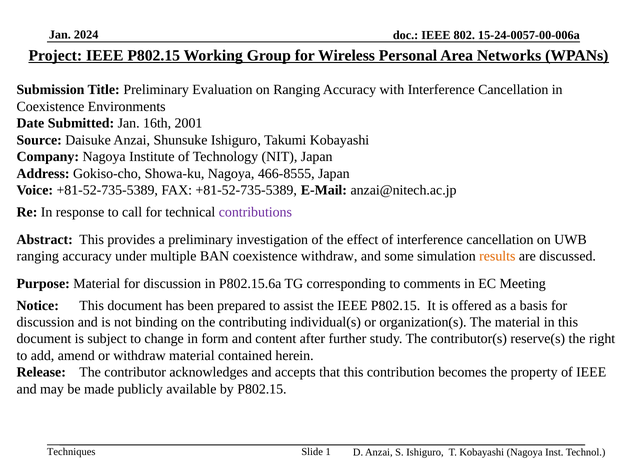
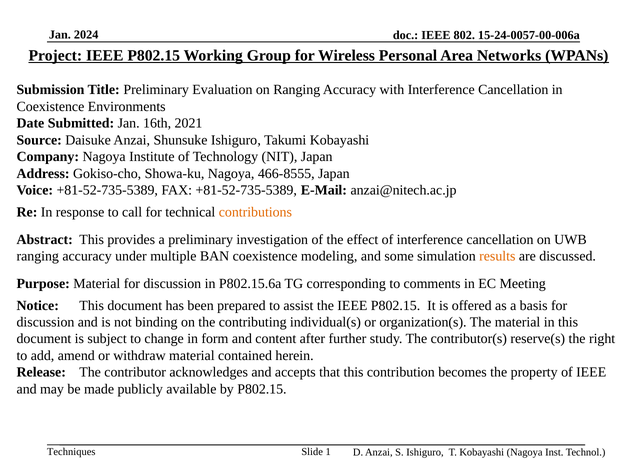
2001: 2001 -> 2021
contributions colour: purple -> orange
coexistence withdraw: withdraw -> modeling
